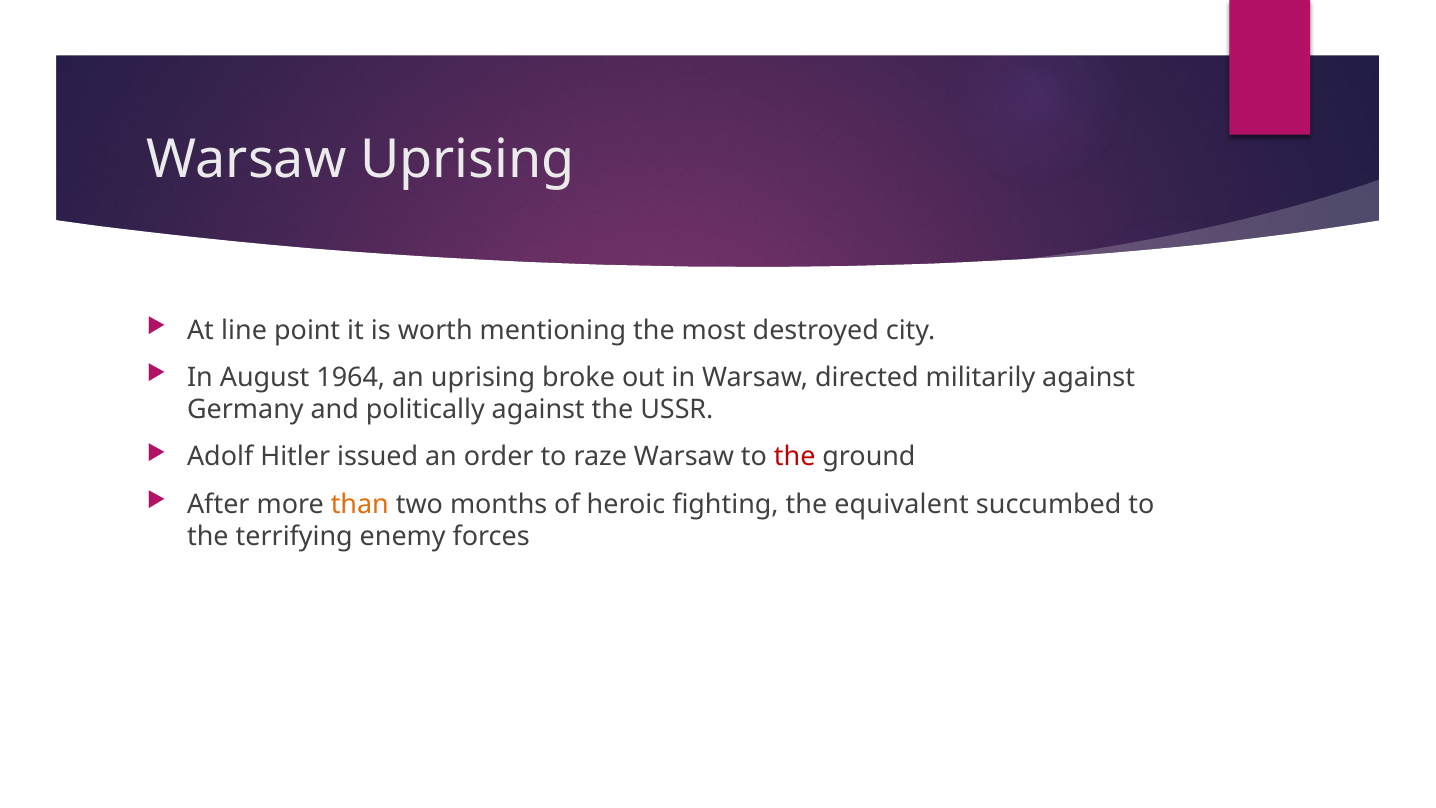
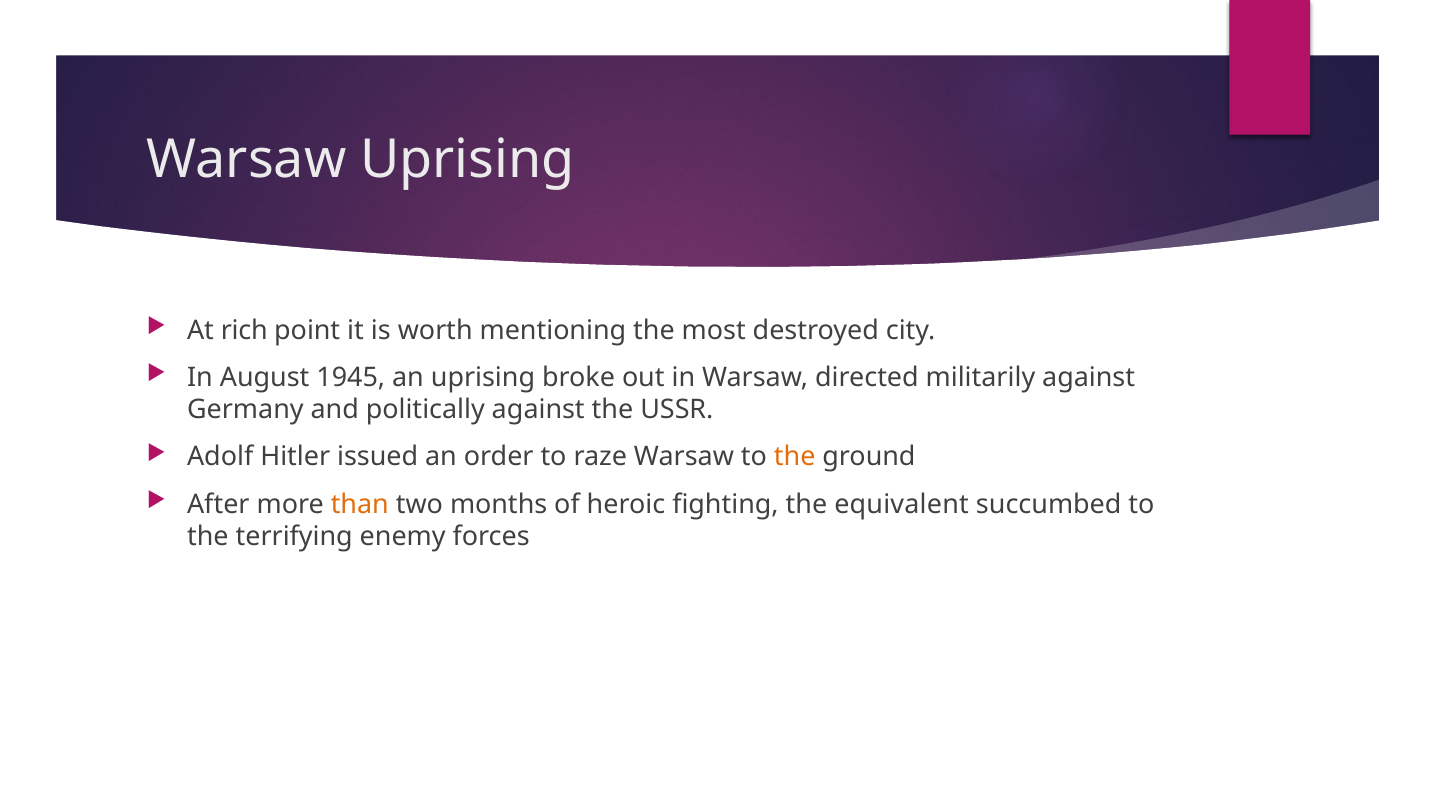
line: line -> rich
1964: 1964 -> 1945
the at (795, 457) colour: red -> orange
